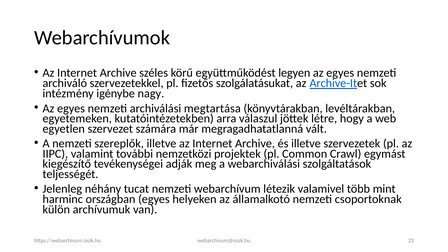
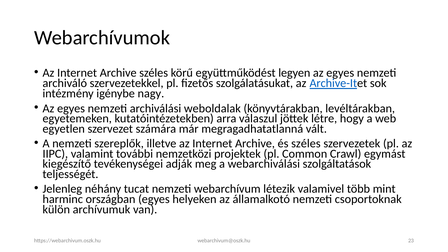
megtartása: megtartása -> weboldalak
és illetve: illetve -> széles
